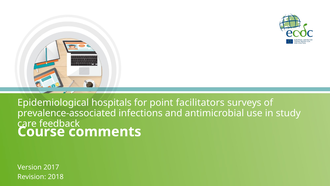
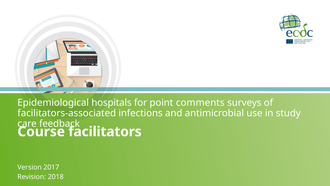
facilitators: facilitators -> comments
prevalence-associated: prevalence-associated -> facilitators-associated
comments: comments -> facilitators
